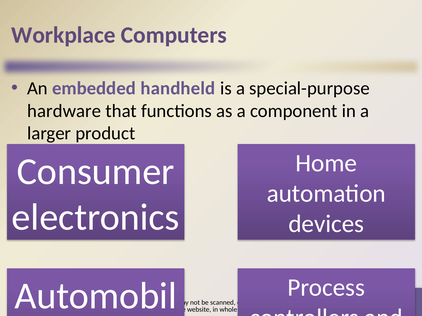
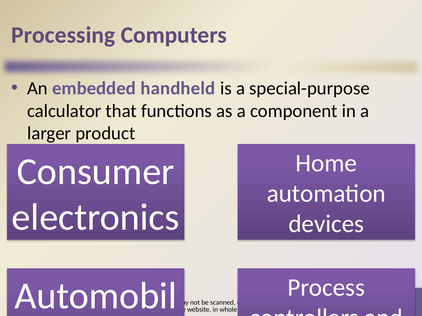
Workplace: Workplace -> Processing
hardware: hardware -> calculator
